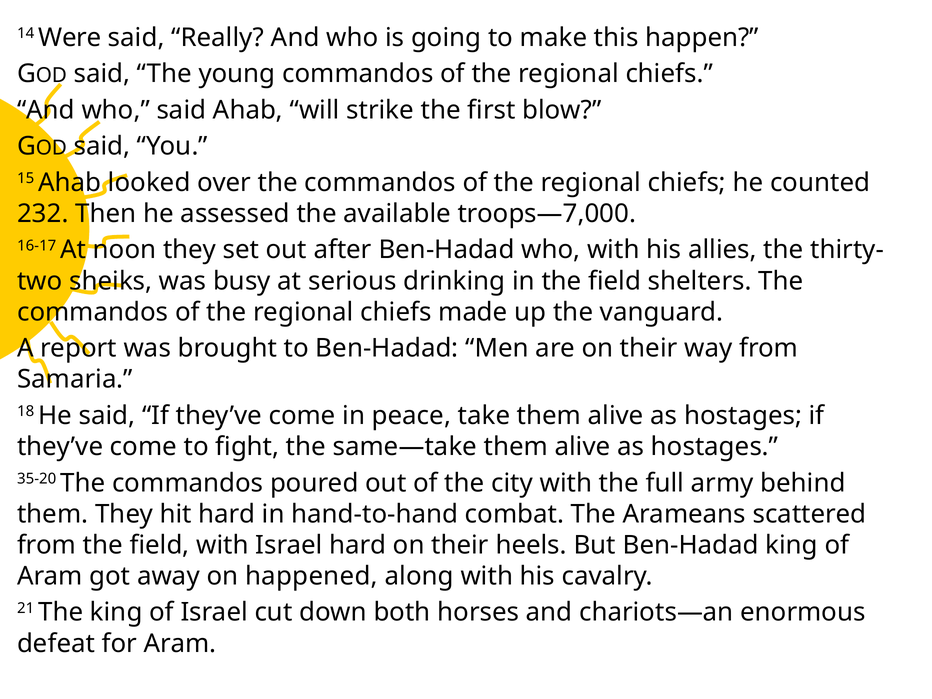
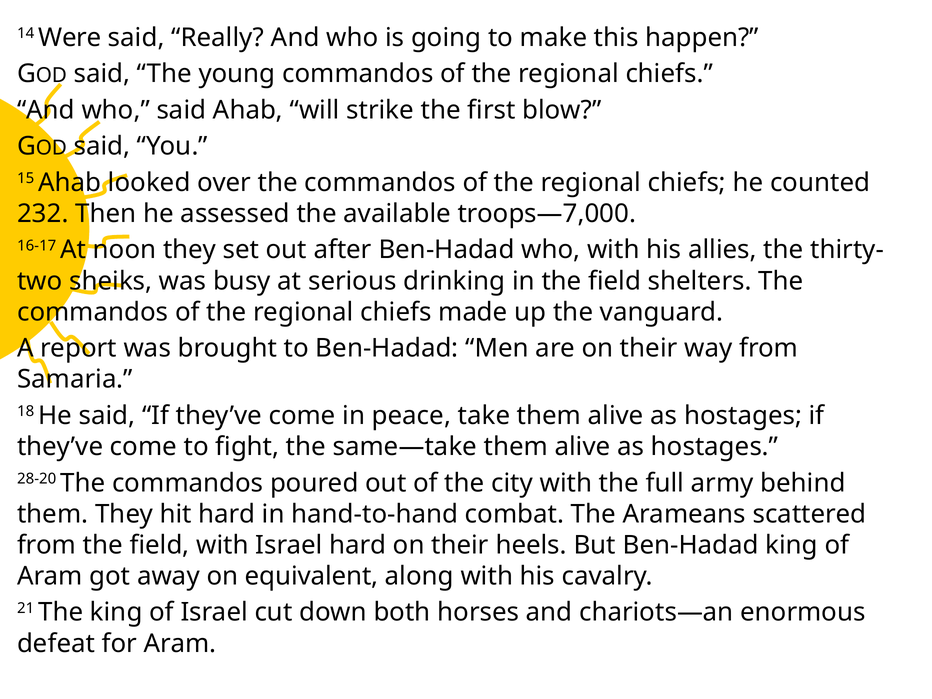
35-20: 35-20 -> 28-20
happened: happened -> equivalent
